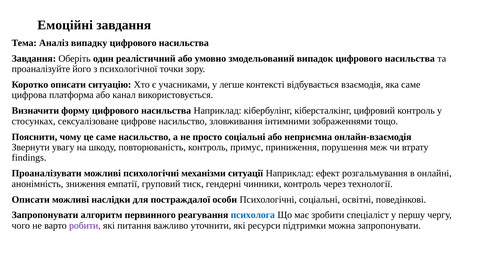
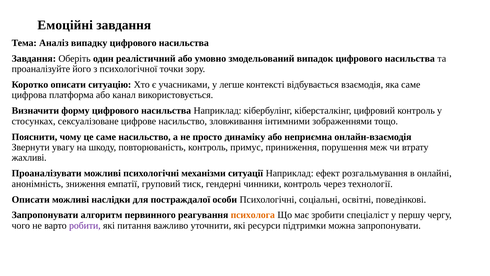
просто соціальні: соціальні -> динаміку
findings: findings -> жахливі
психолога colour: blue -> orange
